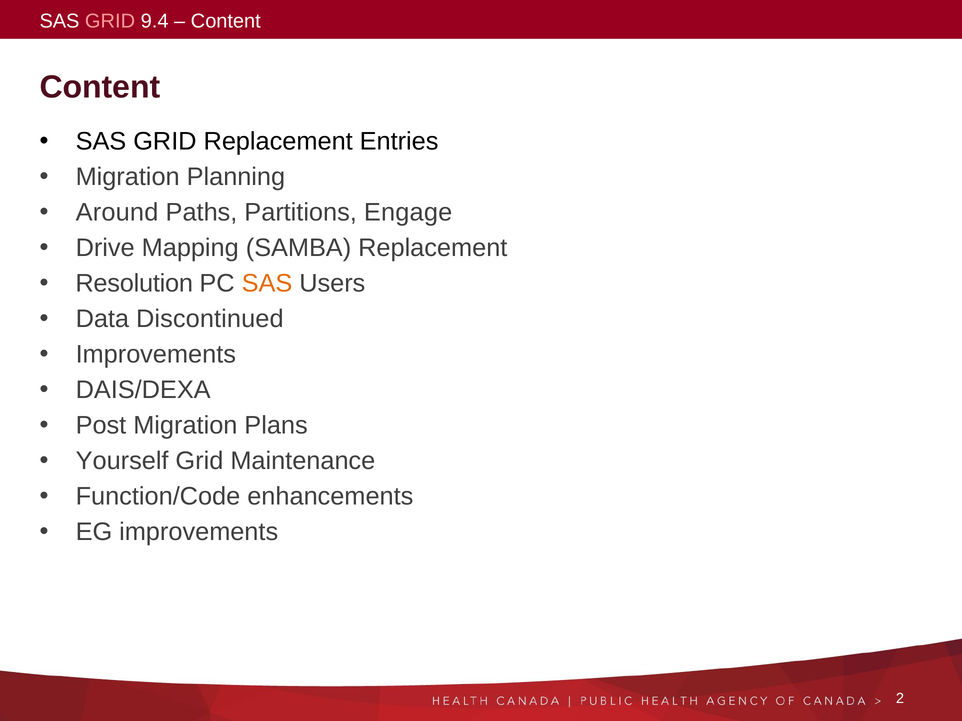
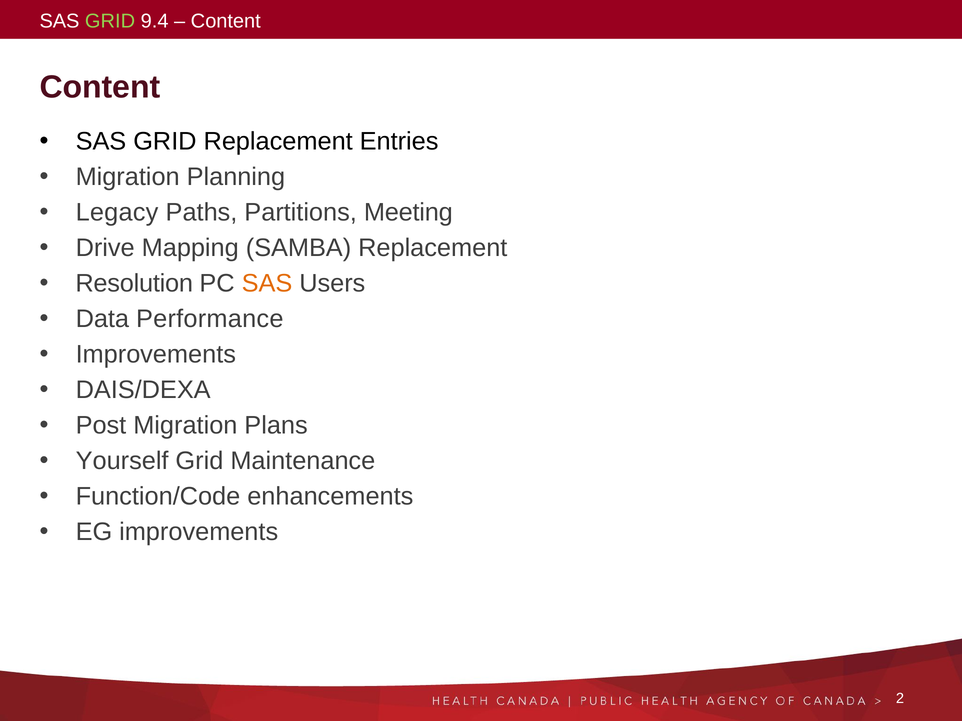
GRID at (110, 21) colour: pink -> light green
Around: Around -> Legacy
Engage: Engage -> Meeting
Discontinued: Discontinued -> Performance
